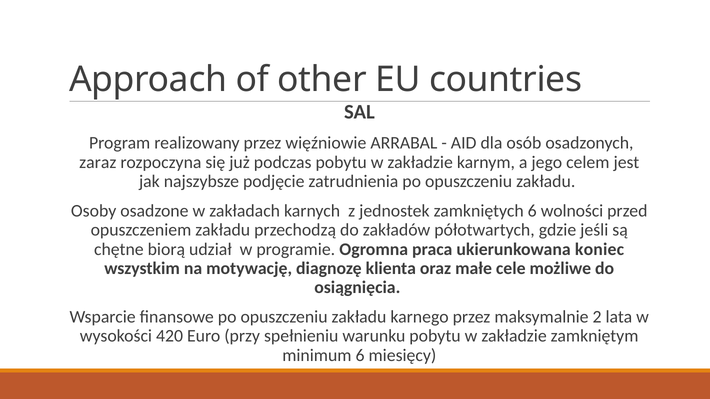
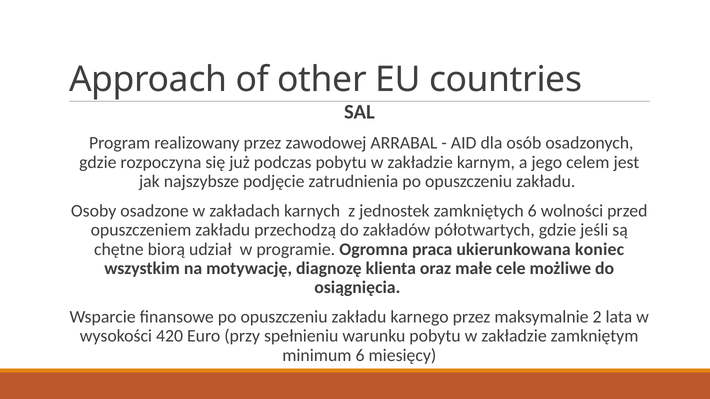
więźniowie: więźniowie -> zawodowej
zaraz at (98, 162): zaraz -> gdzie
